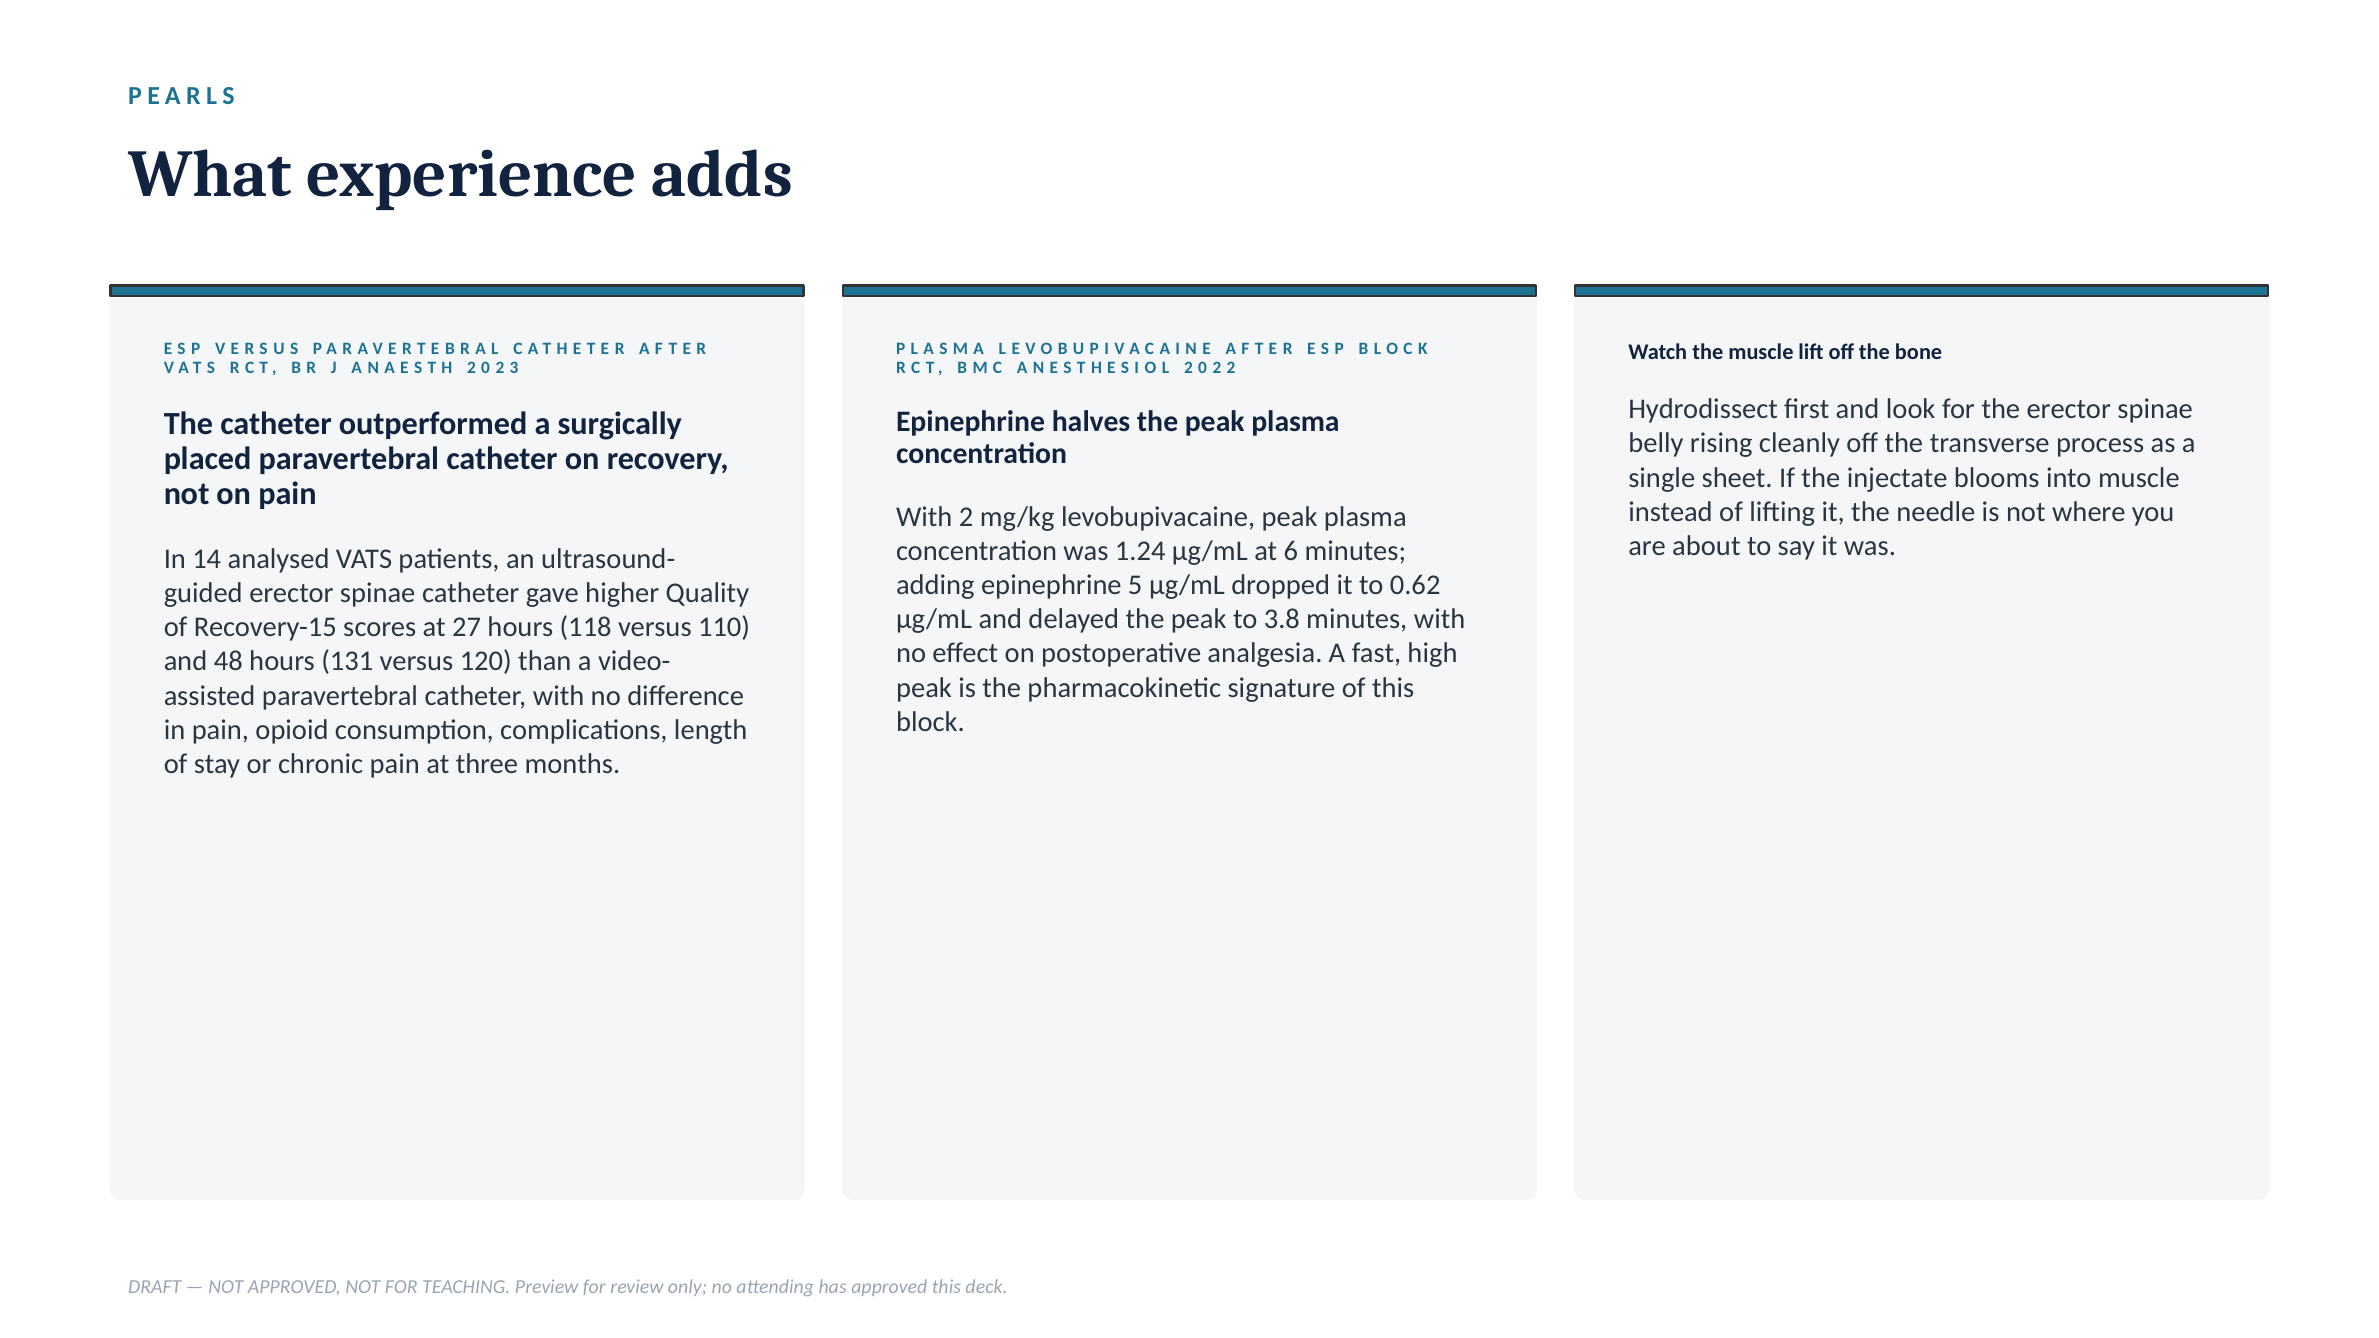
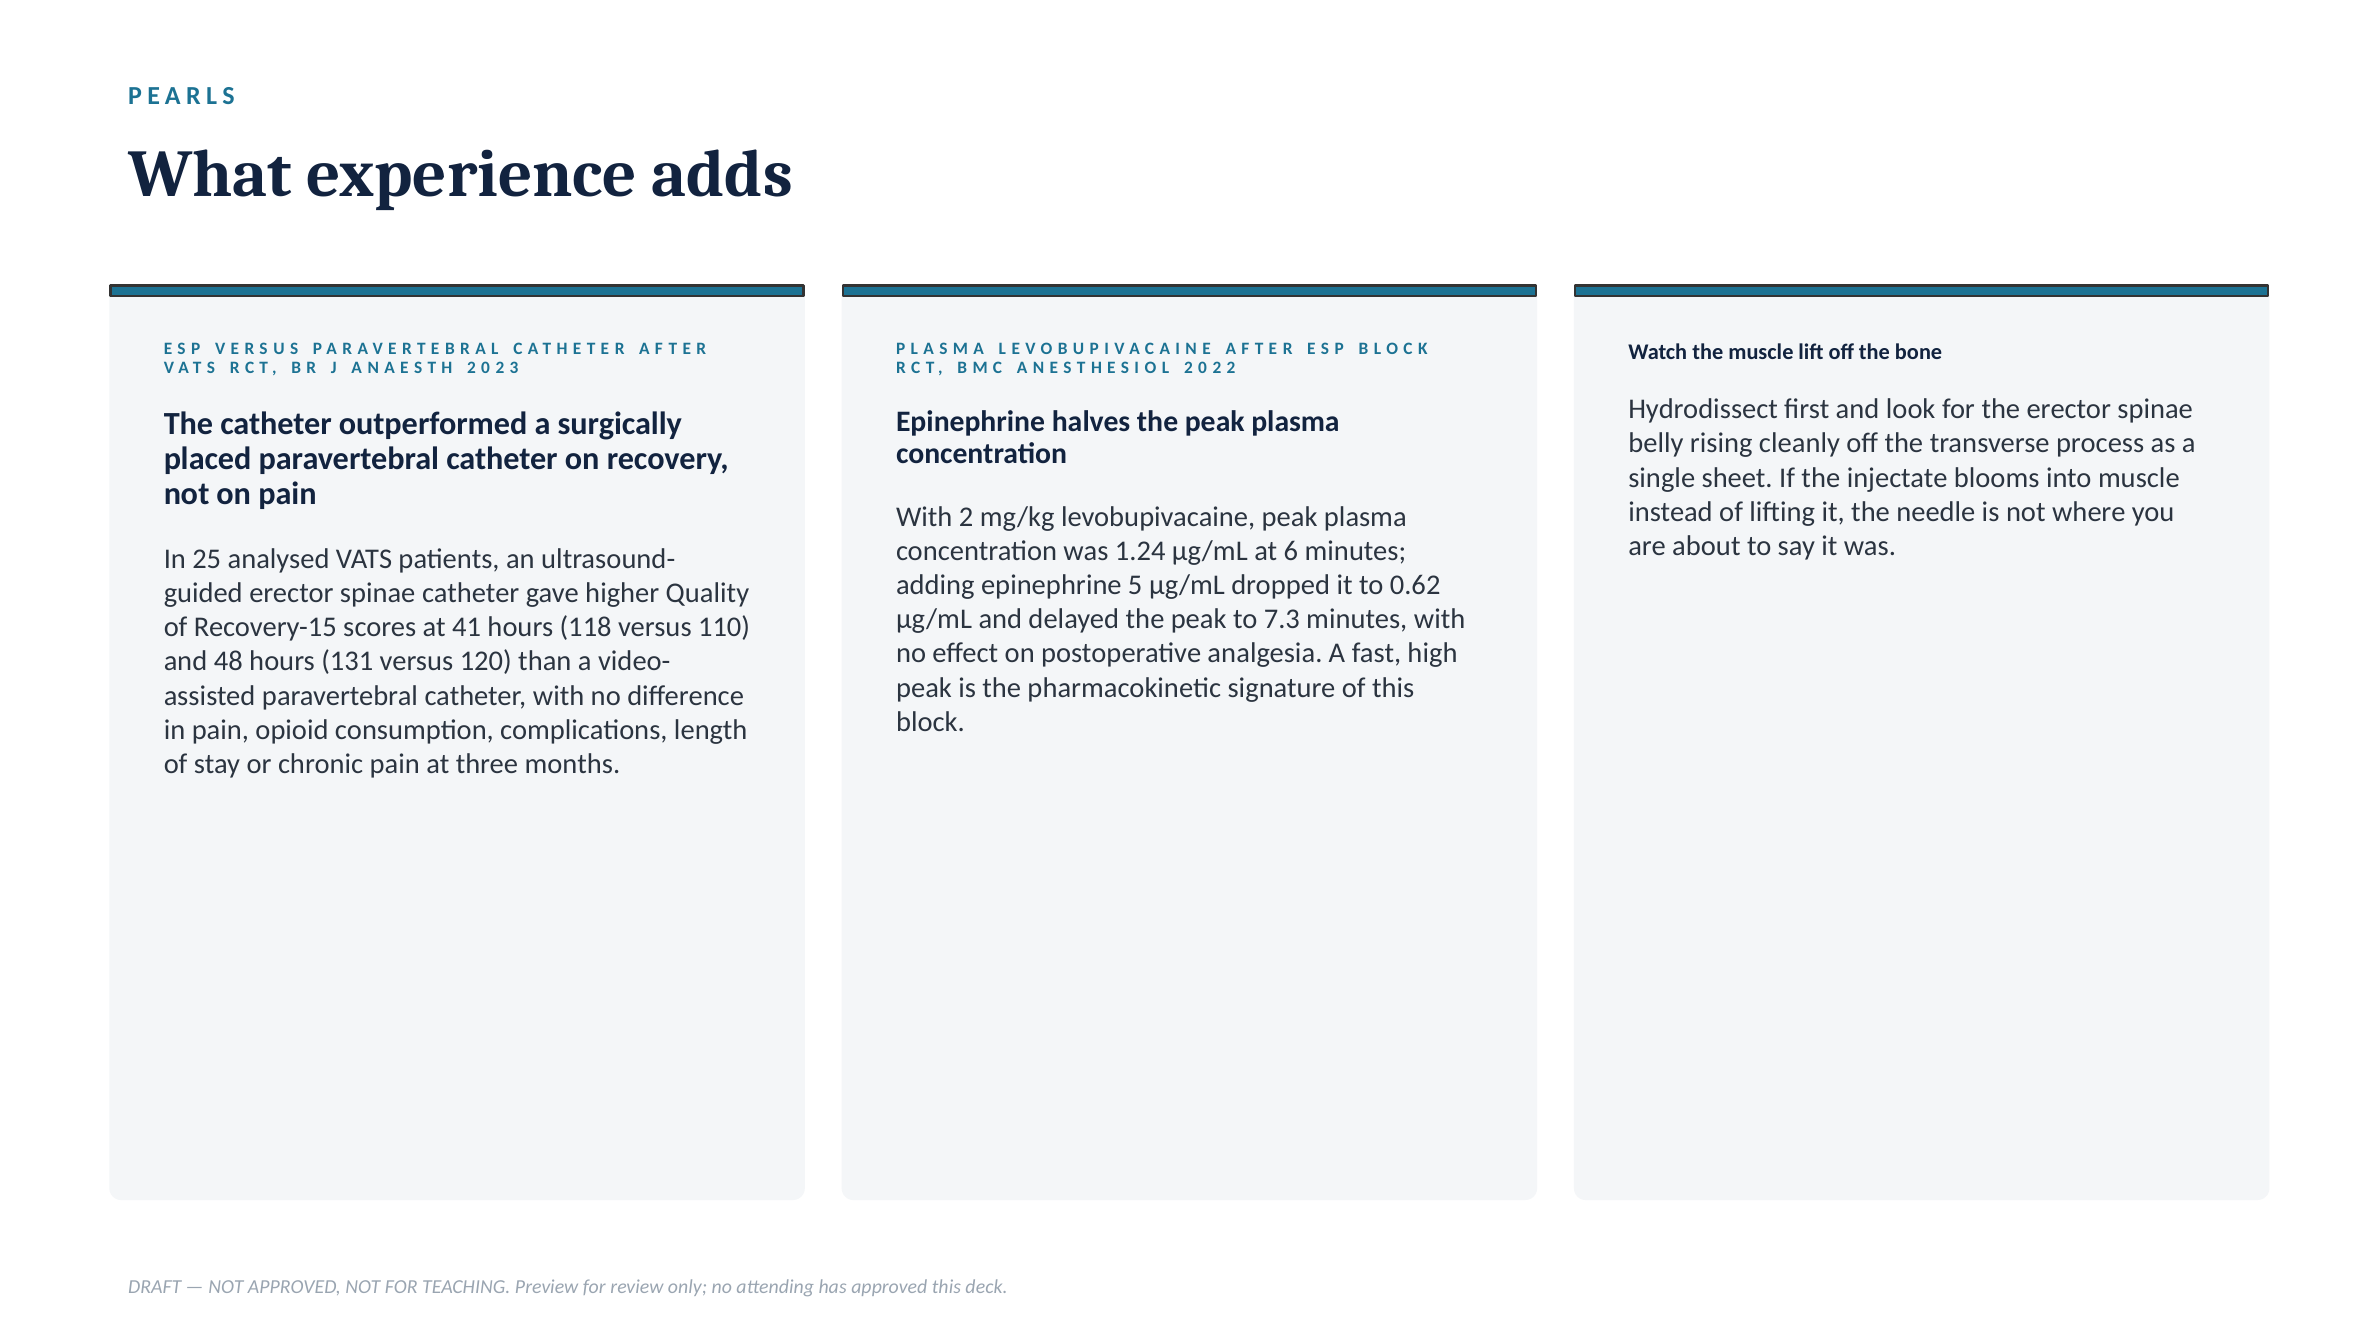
14: 14 -> 25
3.8: 3.8 -> 7.3
27: 27 -> 41
